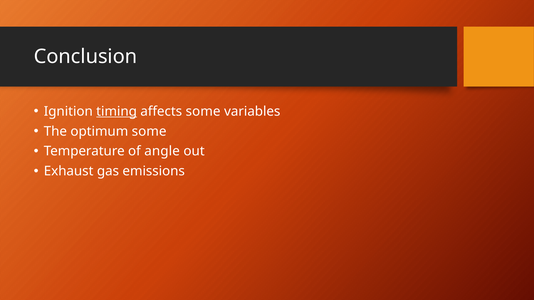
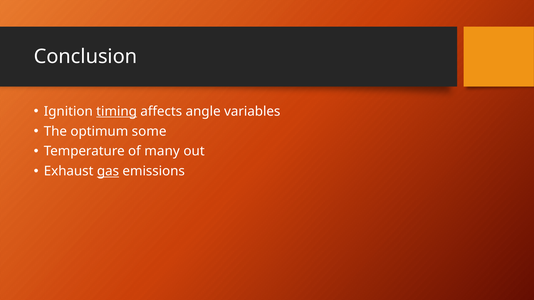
affects some: some -> angle
angle: angle -> many
gas underline: none -> present
